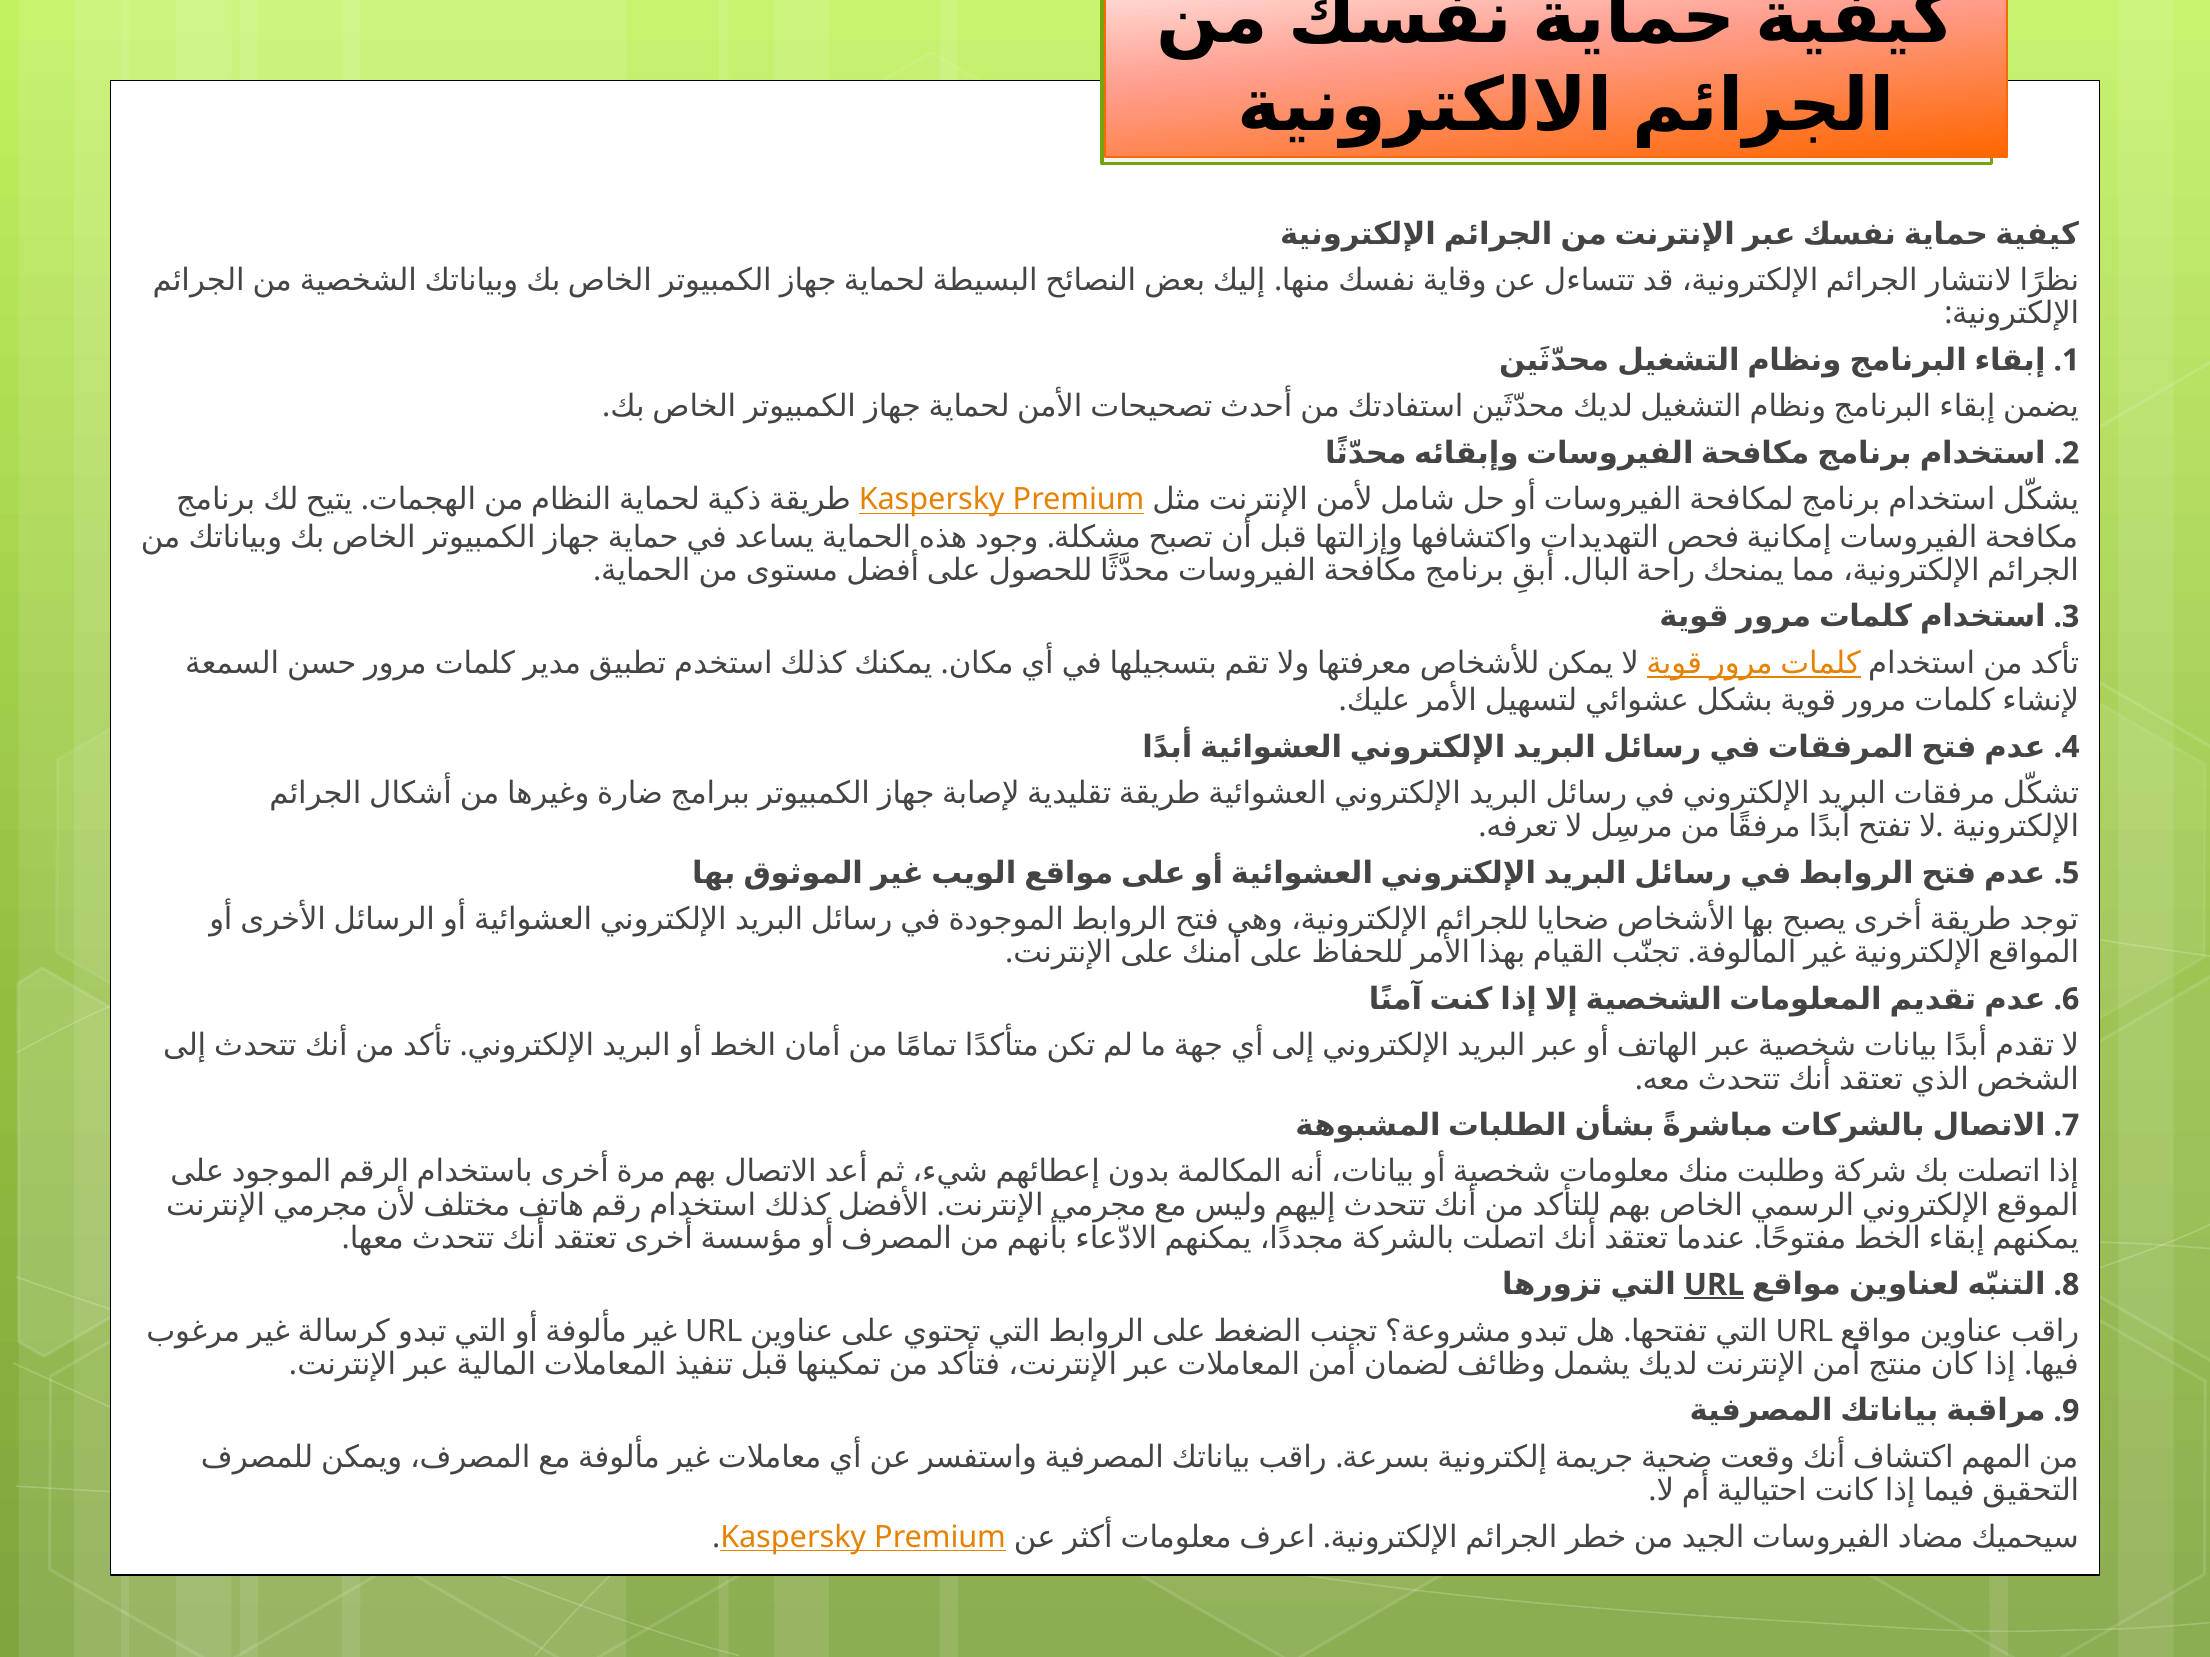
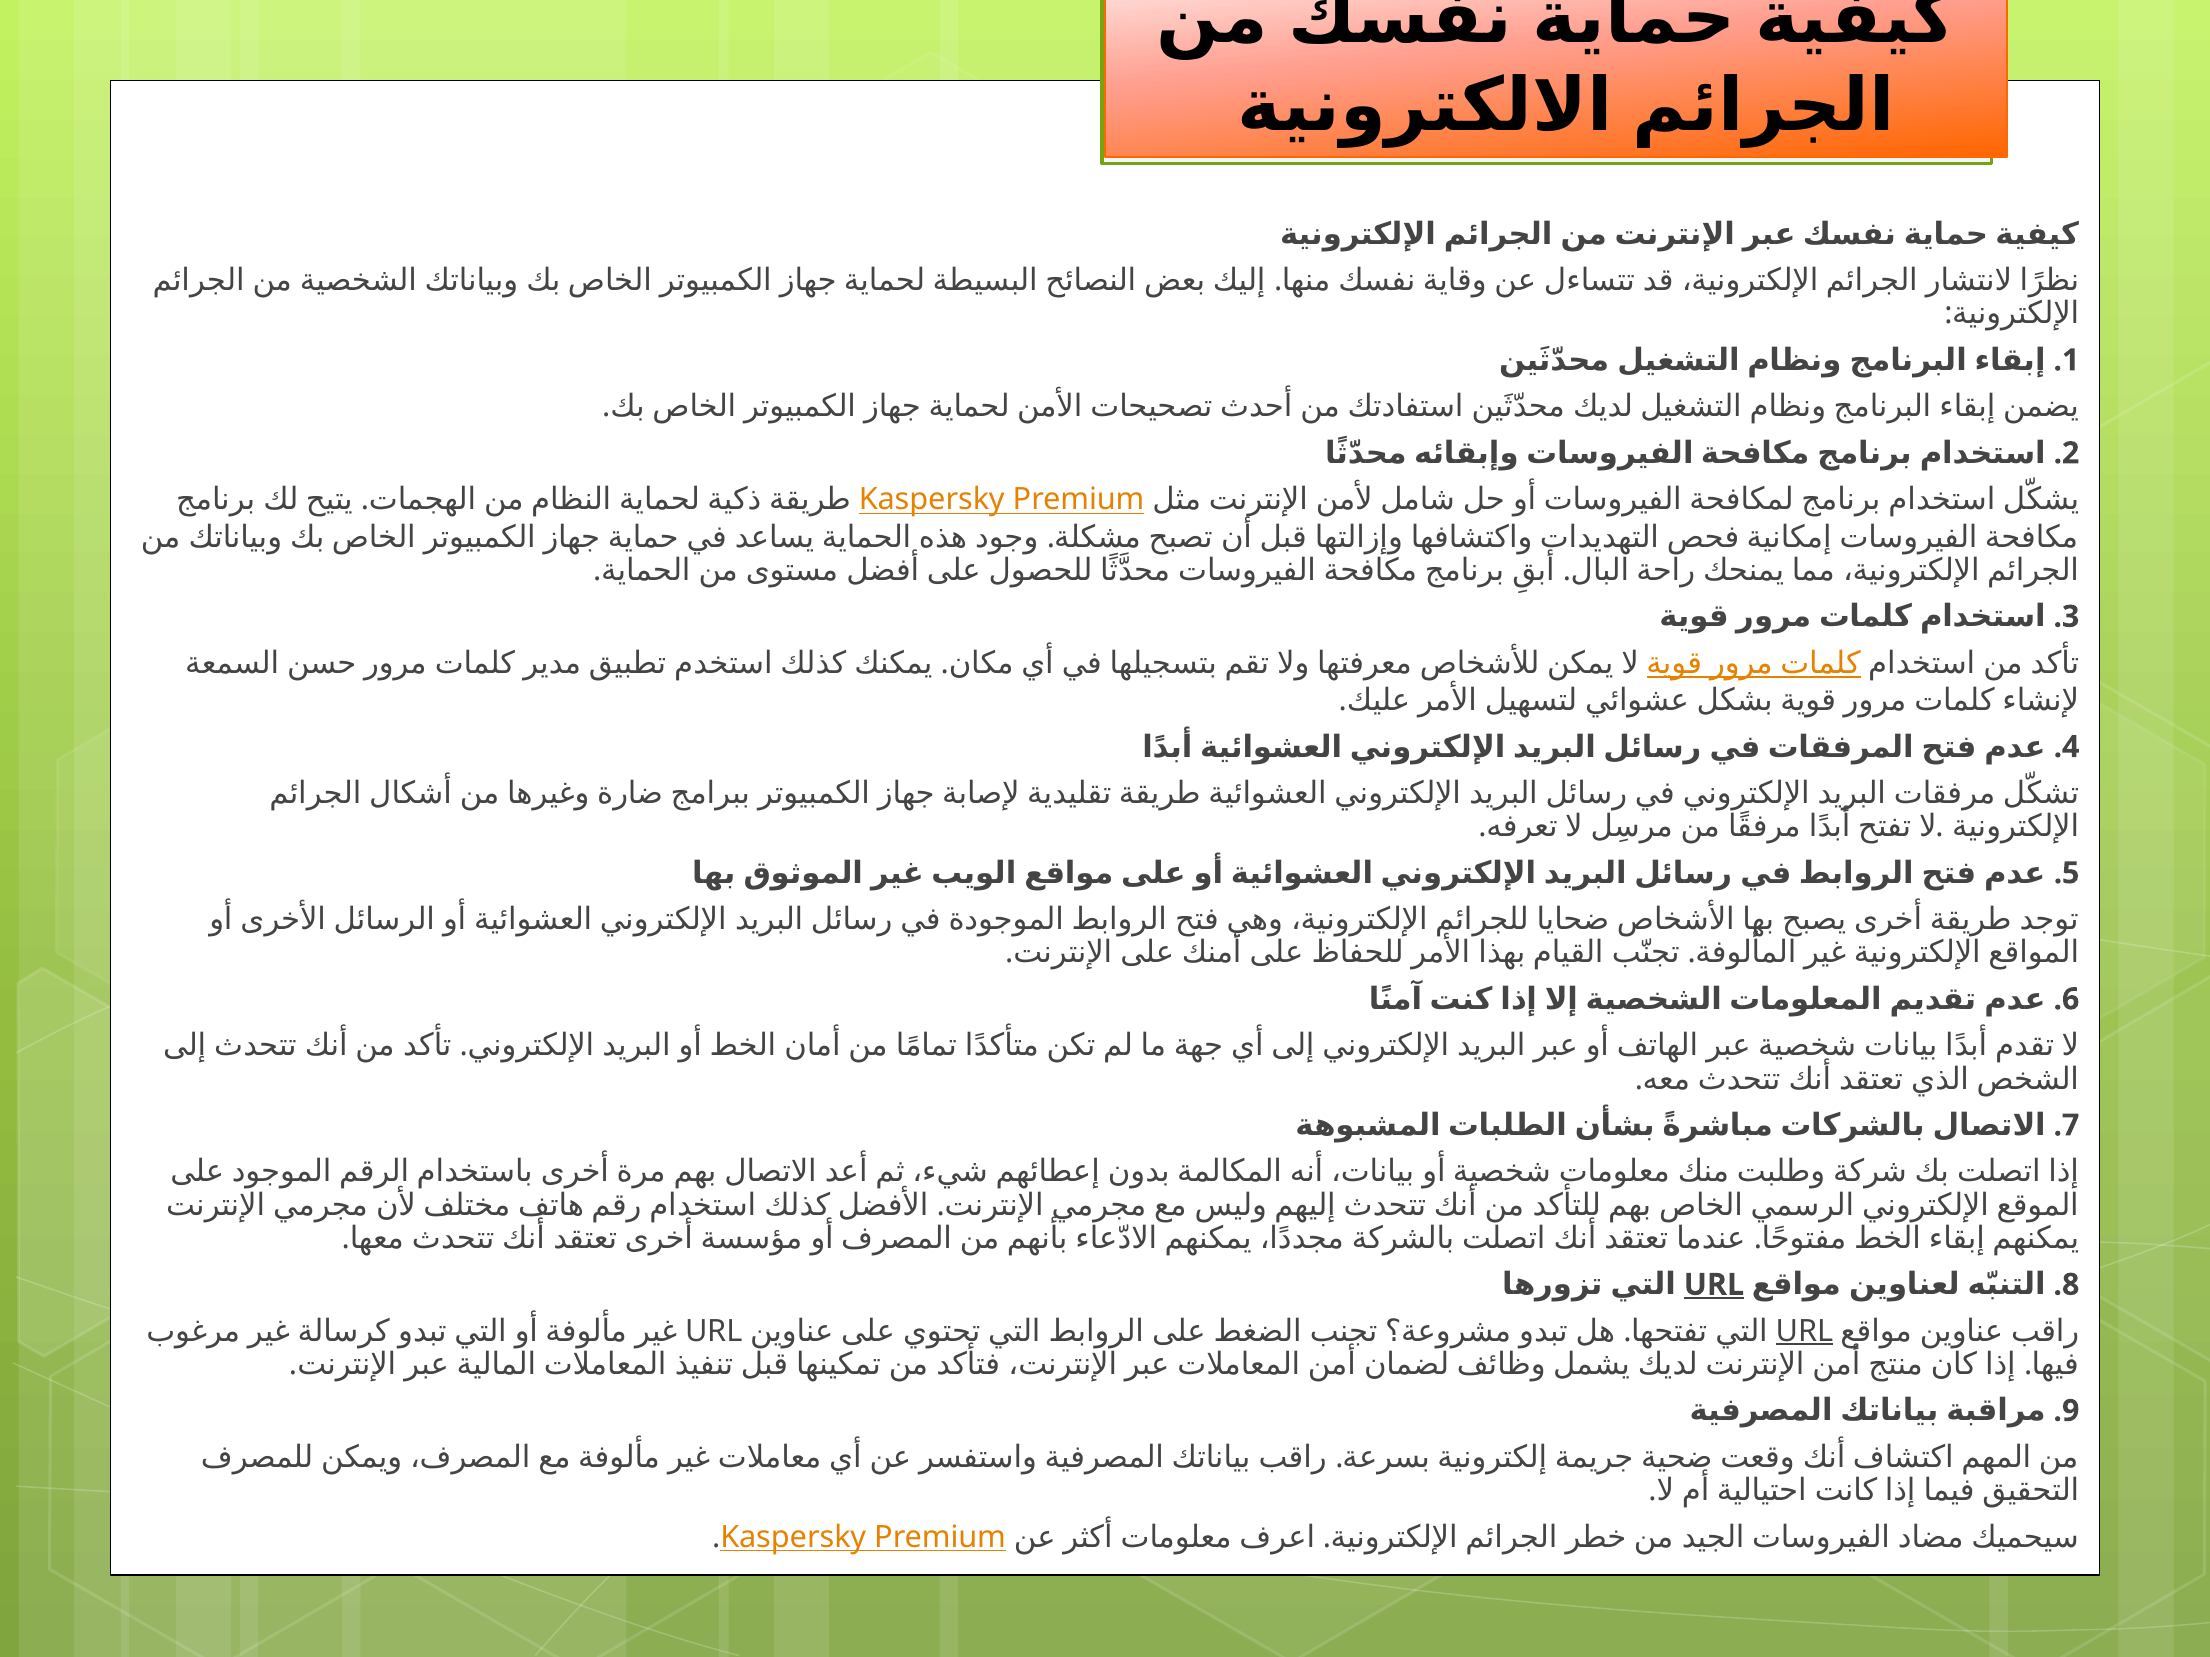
URL at (1804, 1332) underline: none -> present
